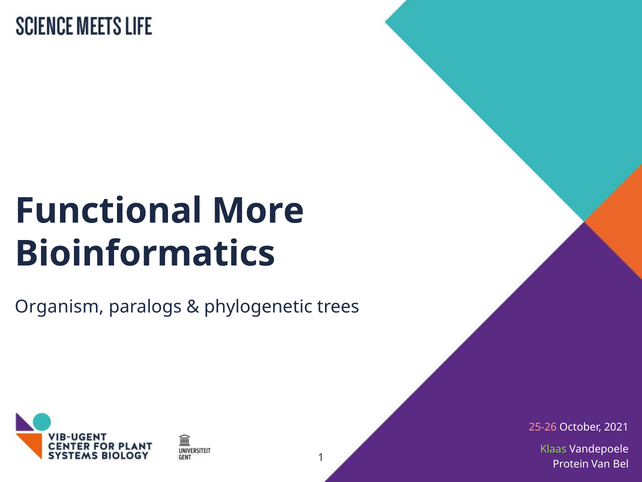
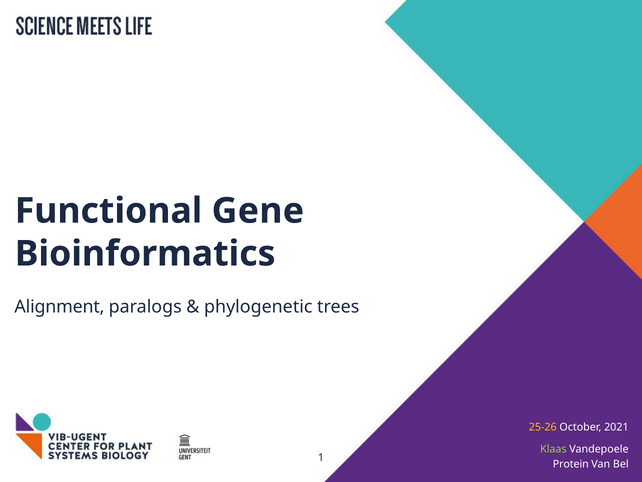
More: More -> Gene
Organism: Organism -> Alignment
25-26 colour: pink -> yellow
